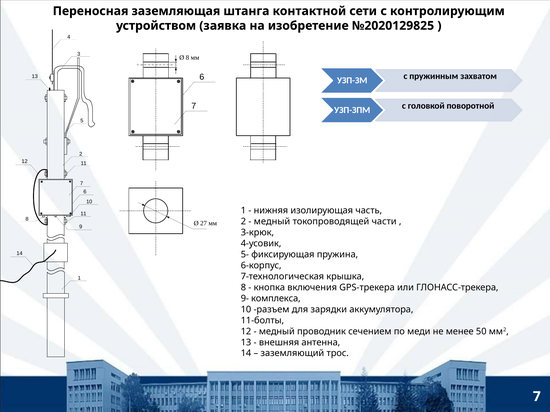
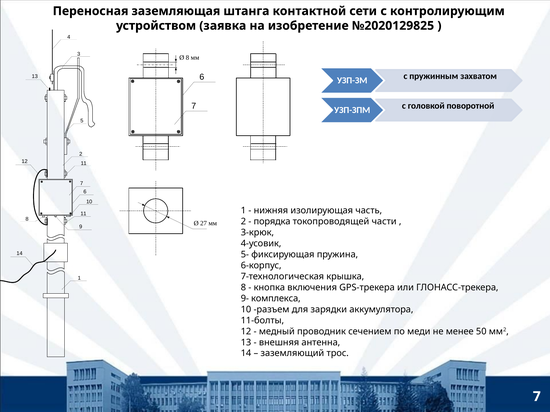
медный at (272, 222): медный -> порядка
